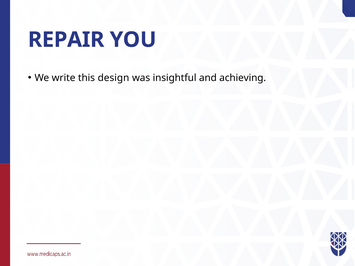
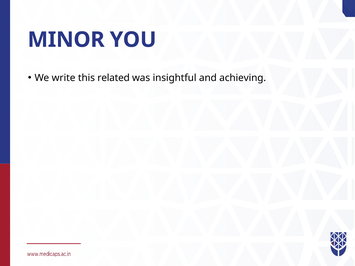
REPAIR: REPAIR -> MINOR
design: design -> related
